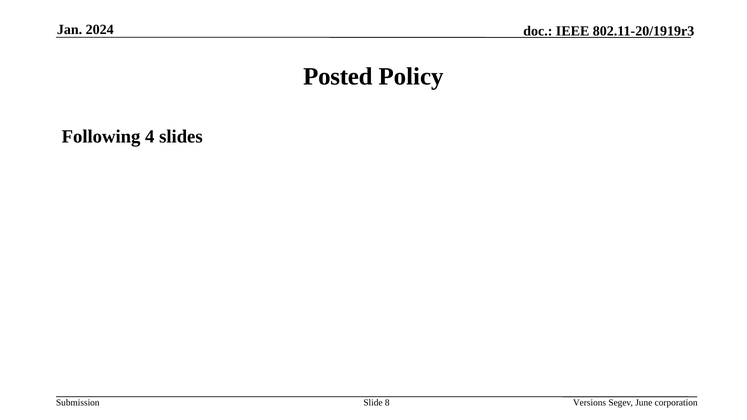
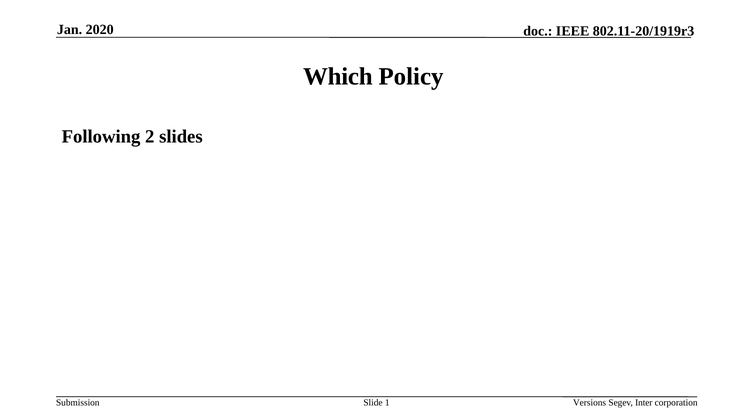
2024: 2024 -> 2020
Posted: Posted -> Which
4: 4 -> 2
8: 8 -> 1
June: June -> Inter
